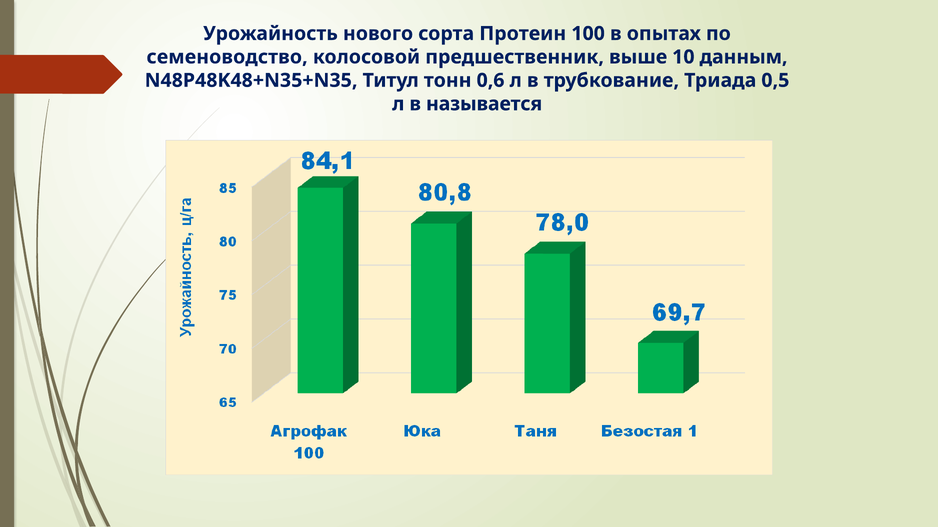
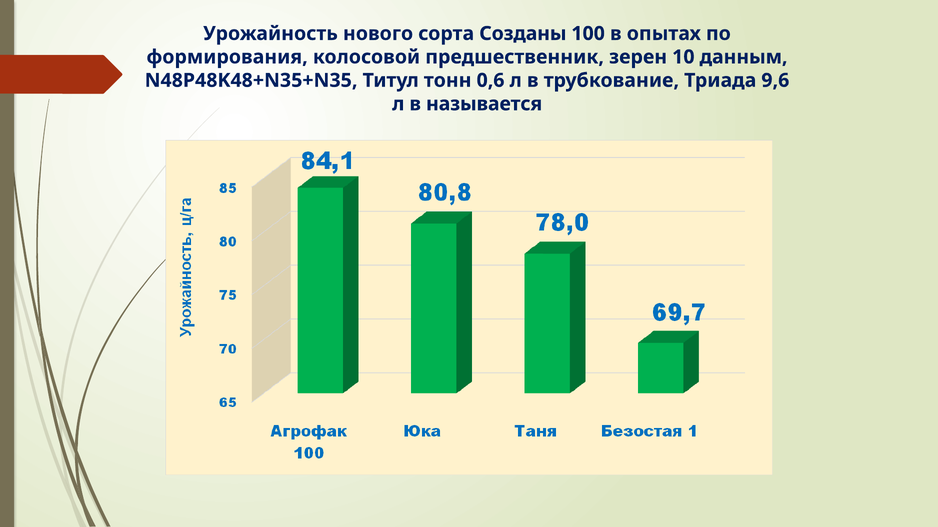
Протеин: Протеин -> Созданы
семеноводство: семеноводство -> формирования
выше: выше -> зерен
0,5: 0,5 -> 9,6
